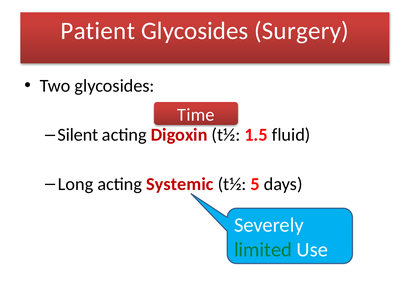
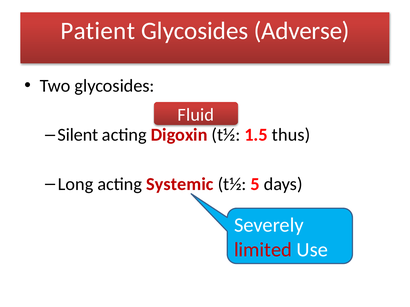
Surgery: Surgery -> Adverse
Time: Time -> Fluid
fluid: fluid -> thus
limited colour: green -> red
